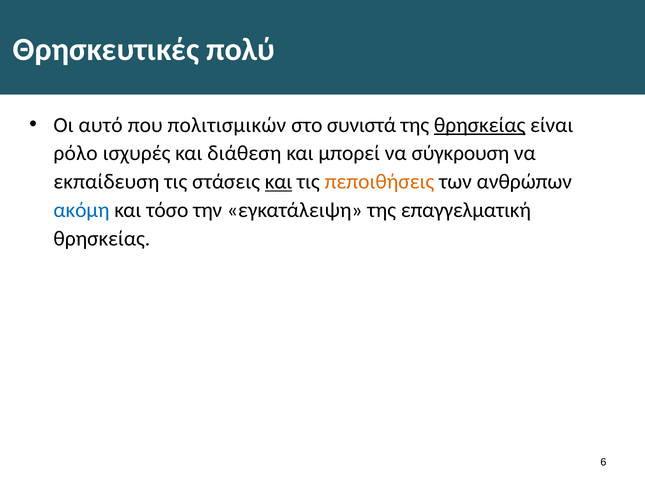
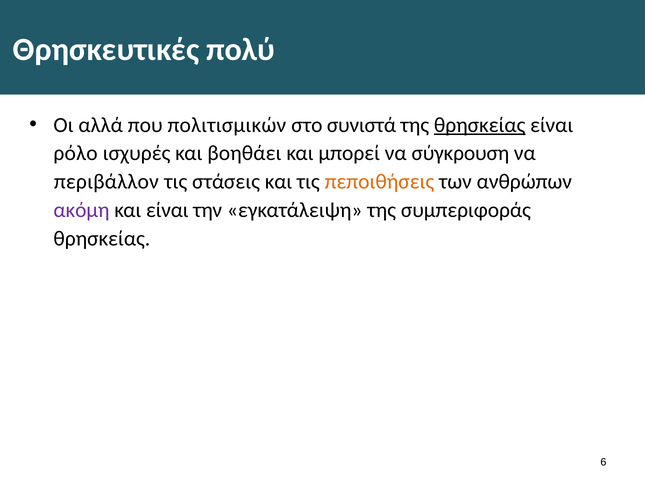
αυτό: αυτό -> αλλά
διάθεση: διάθεση -> βοηθάει
εκπαίδευση: εκπαίδευση -> περιβάλλον
και at (279, 182) underline: present -> none
ακόμη colour: blue -> purple
και τόσο: τόσο -> είναι
επαγγελματική: επαγγελματική -> συμπεριφοράς
